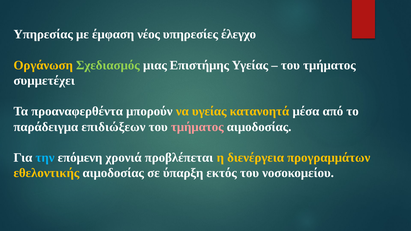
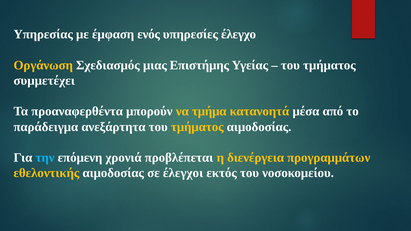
νέος: νέος -> ενός
Σχεδιασμός colour: light green -> white
να υγείας: υγείας -> τμήμα
επιδιώξεων: επιδιώξεων -> ανεξάρτητα
τμήματος at (197, 127) colour: pink -> yellow
ύπαρξη: ύπαρξη -> έλεγχοι
